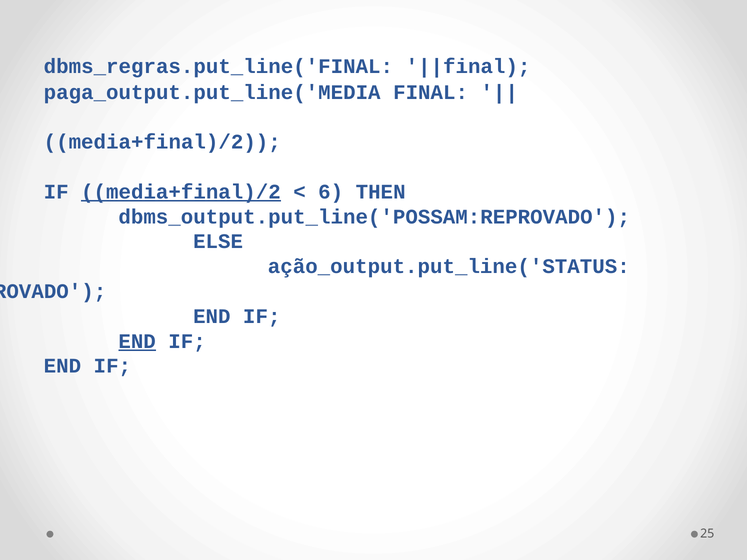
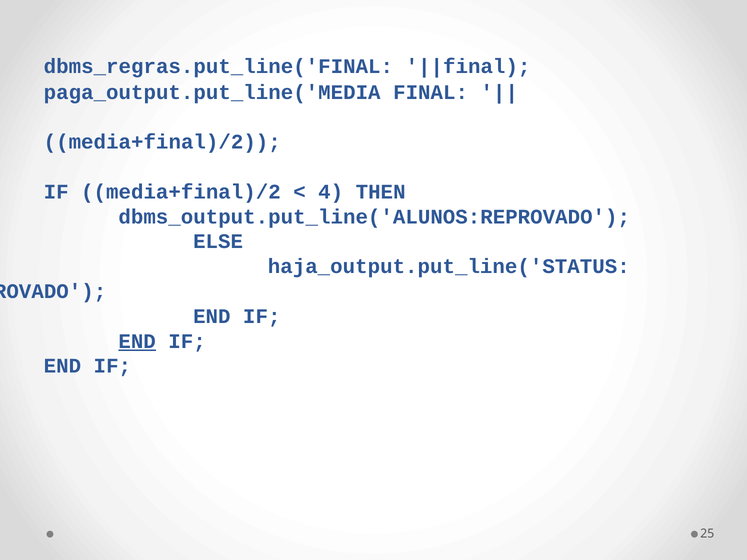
media+final)/2 at (181, 192) underline: present -> none
6: 6 -> 4
dbms_output.put_line('POSSAM:REPROVADO: dbms_output.put_line('POSSAM:REPROVADO -> dbms_output.put_line('ALUNOS:REPROVADO
ação_output.put_line('STATUS: ação_output.put_line('STATUS -> haja_output.put_line('STATUS
